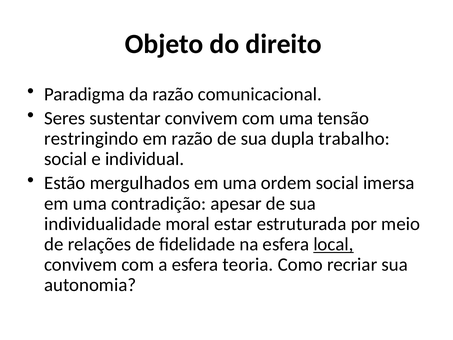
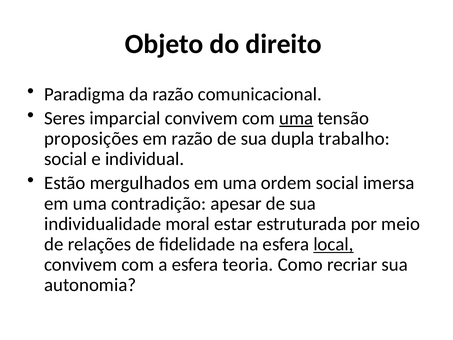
sustentar: sustentar -> imparcial
uma at (296, 118) underline: none -> present
restringindo: restringindo -> proposições
